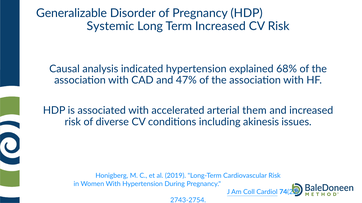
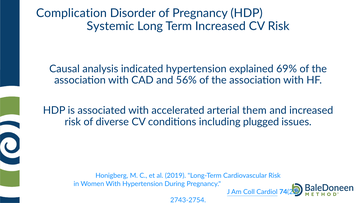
Generalizable: Generalizable -> Complication
68%: 68% -> 69%
47%: 47% -> 56%
akinesis: akinesis -> plugged
